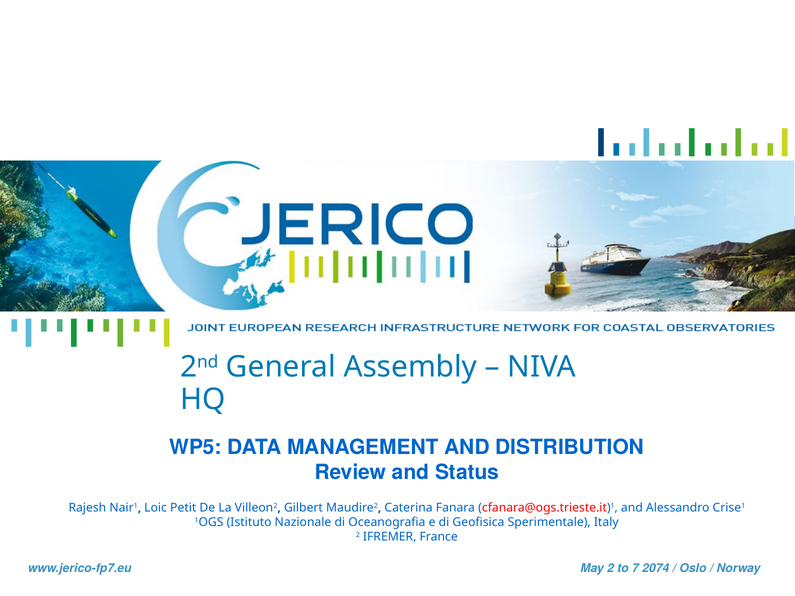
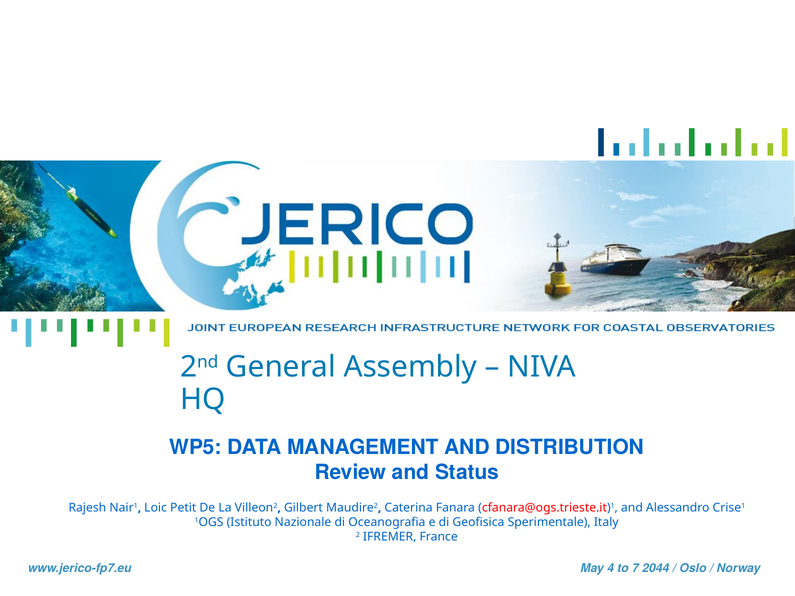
May 2: 2 -> 4
2074: 2074 -> 2044
